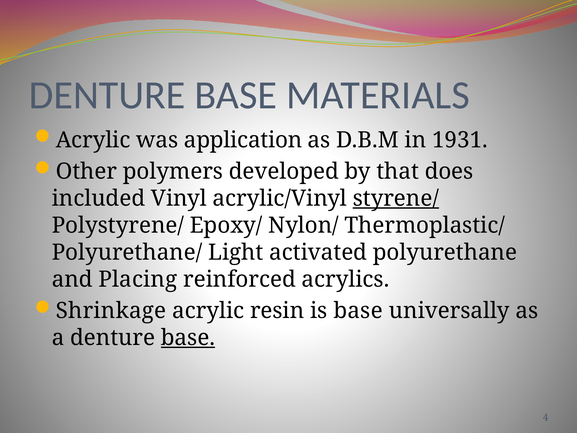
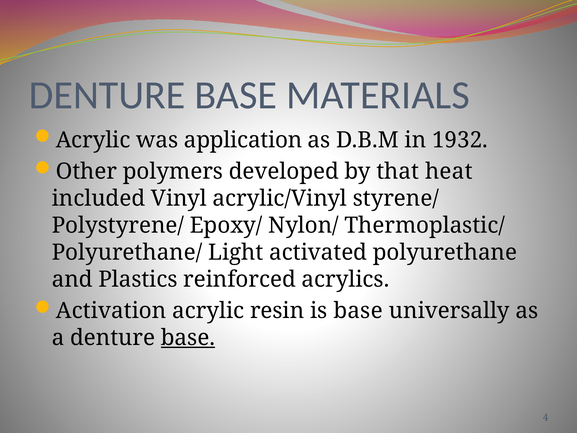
1931: 1931 -> 1932
does: does -> heat
styrene/ underline: present -> none
Placing: Placing -> Plastics
Shrinkage: Shrinkage -> Activation
